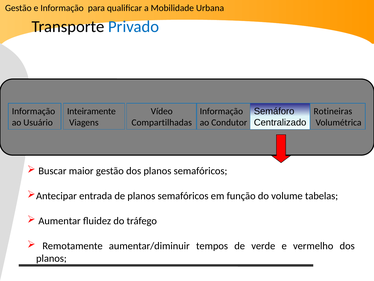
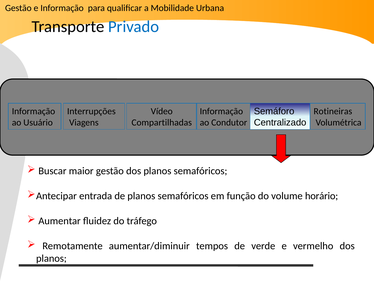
Inteiramente: Inteiramente -> Interrupções
tabelas: tabelas -> horário
